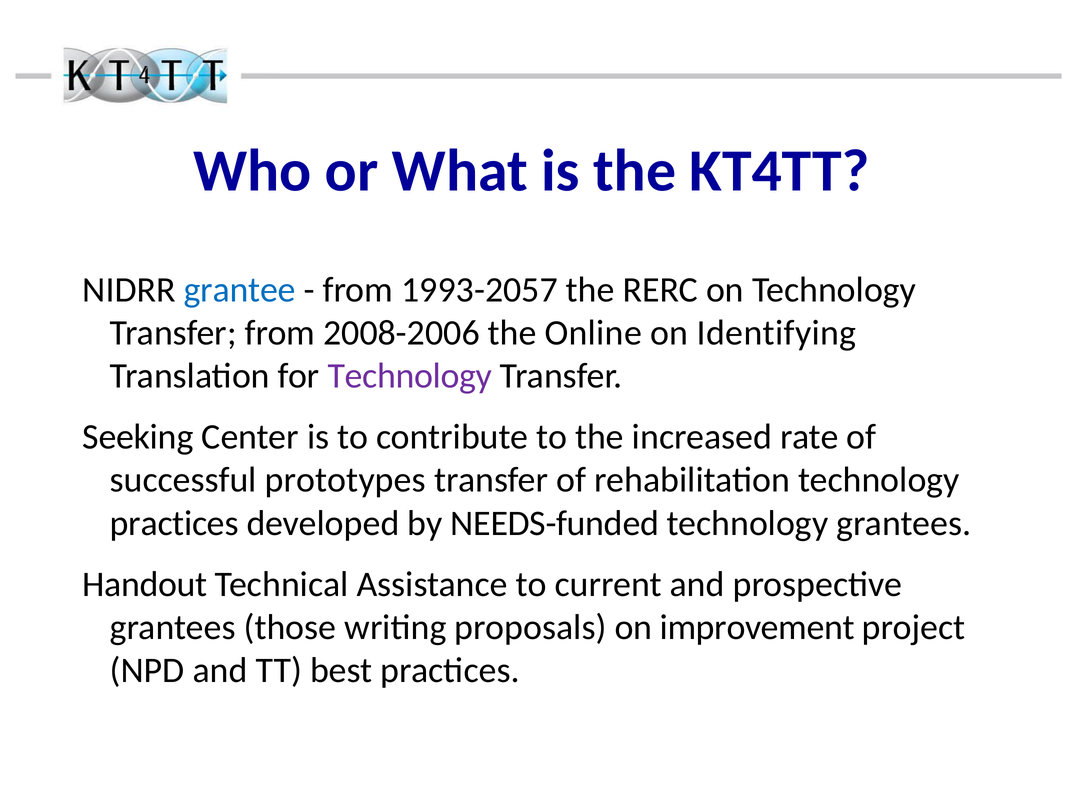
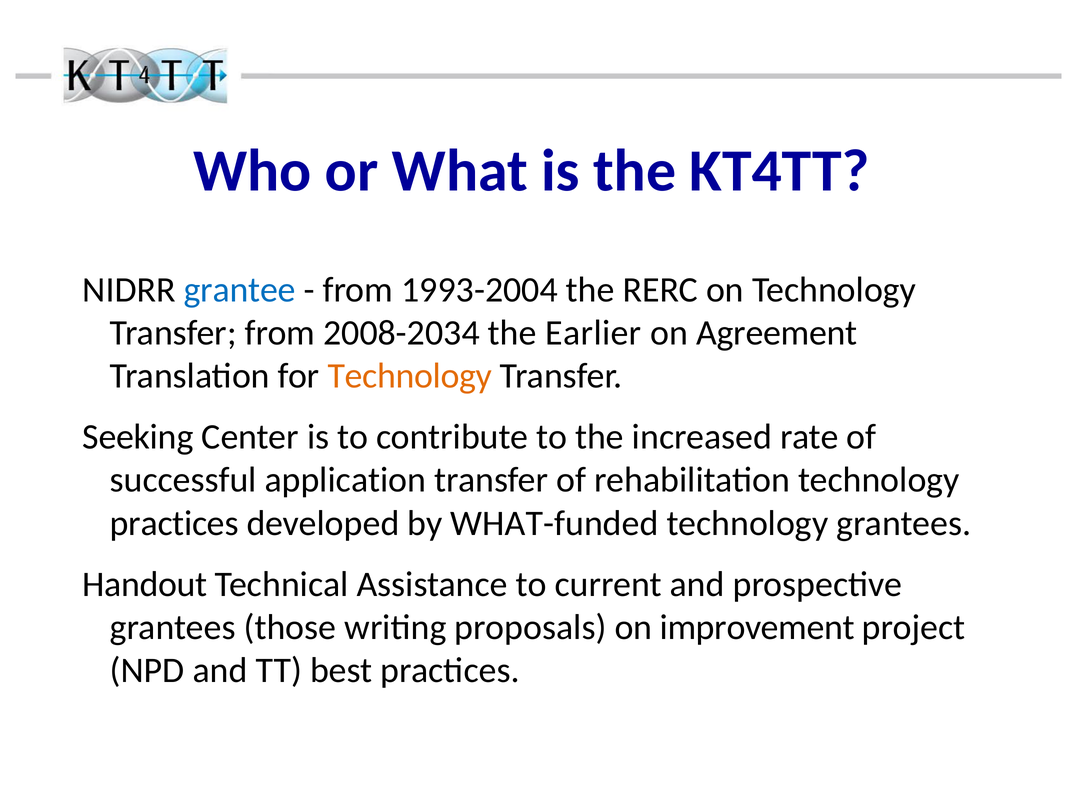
1993-2057: 1993-2057 -> 1993-2004
2008-2006: 2008-2006 -> 2008-2034
Online: Online -> Earlier
Identifying: Identifying -> Agreement
Technology at (410, 376) colour: purple -> orange
prototypes: prototypes -> application
NEEDS-funded: NEEDS-funded -> WHAT-funded
